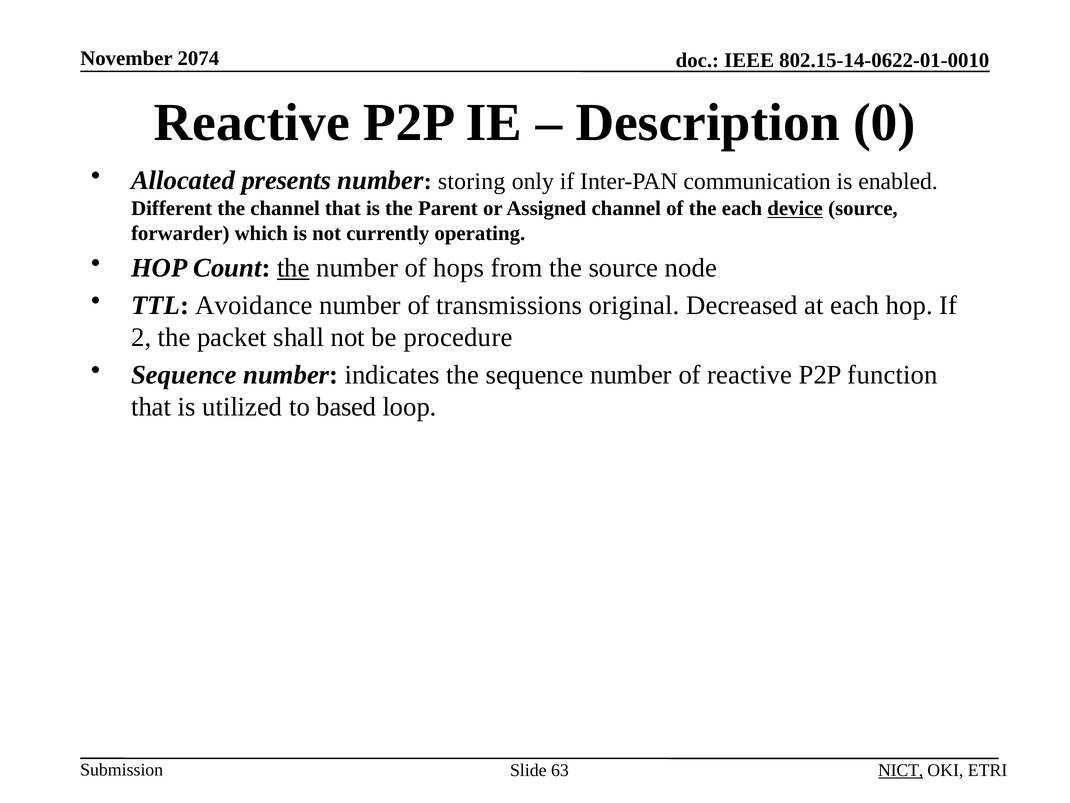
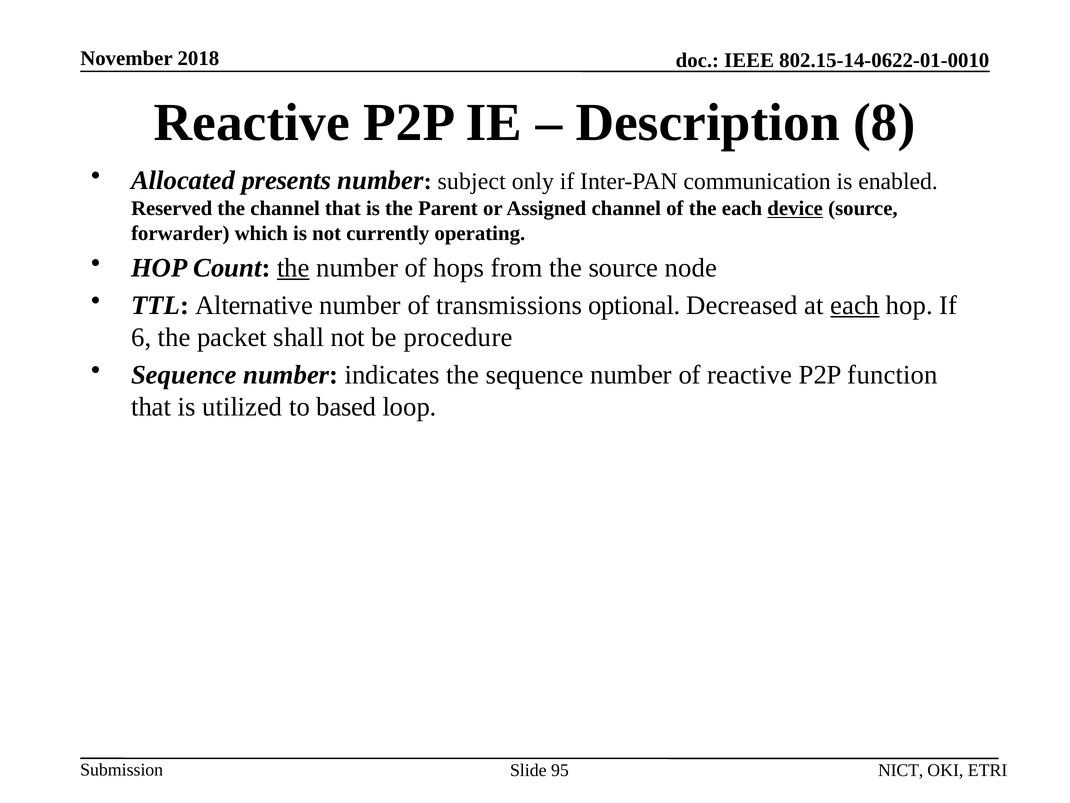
2074: 2074 -> 2018
0: 0 -> 8
storing: storing -> subject
Different: Different -> Reserved
Avoidance: Avoidance -> Alternative
original: original -> optional
each at (855, 305) underline: none -> present
2: 2 -> 6
NICT underline: present -> none
63: 63 -> 95
